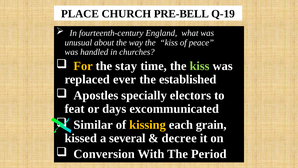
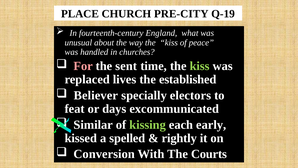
PRE-BELL: PRE-BELL -> PRE-CITY
For colour: yellow -> pink
stay: stay -> sent
ever: ever -> lives
Apostles: Apostles -> Believer
kissing colour: yellow -> light green
grain: grain -> early
several: several -> spelled
decree: decree -> rightly
Period: Period -> Courts
